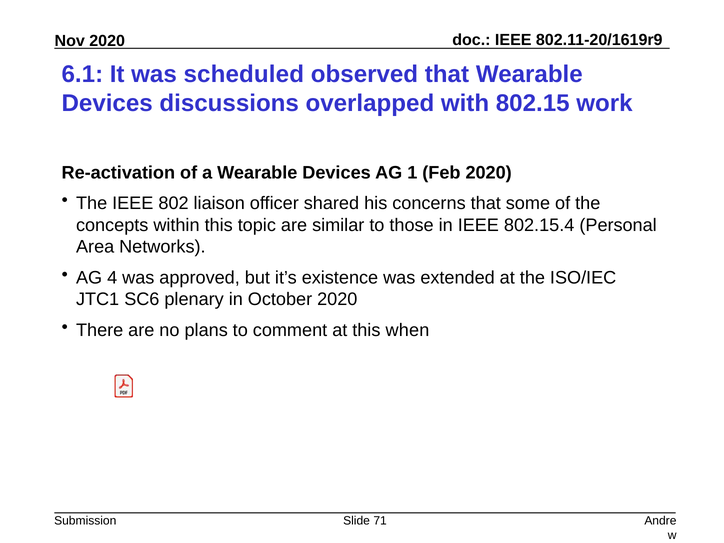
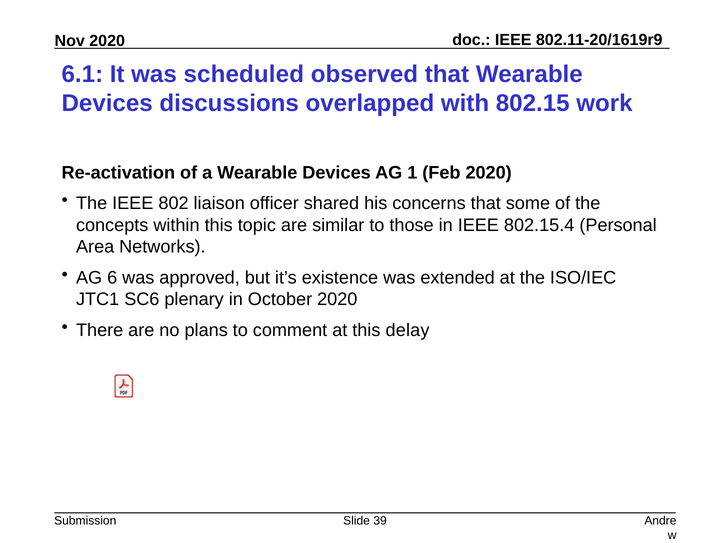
4: 4 -> 6
when: when -> delay
71: 71 -> 39
